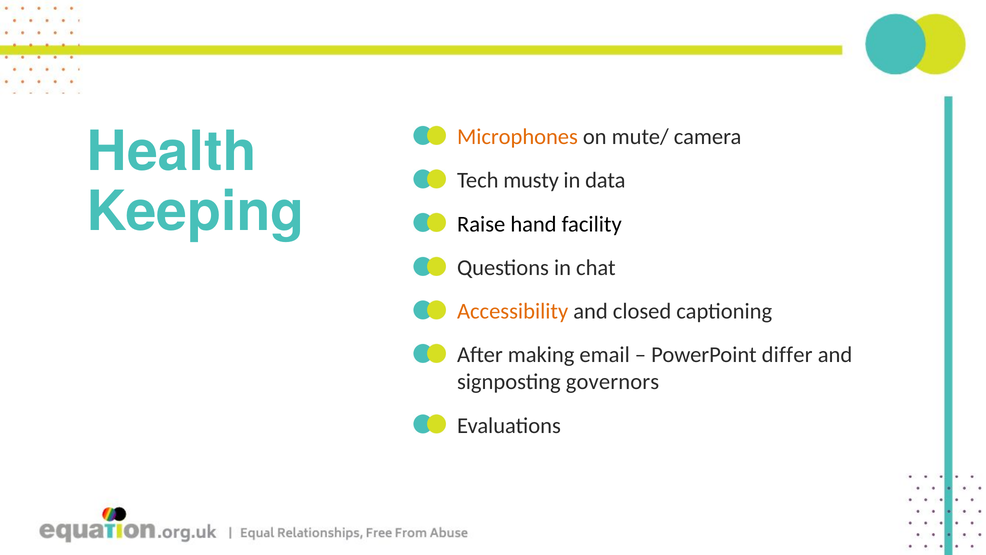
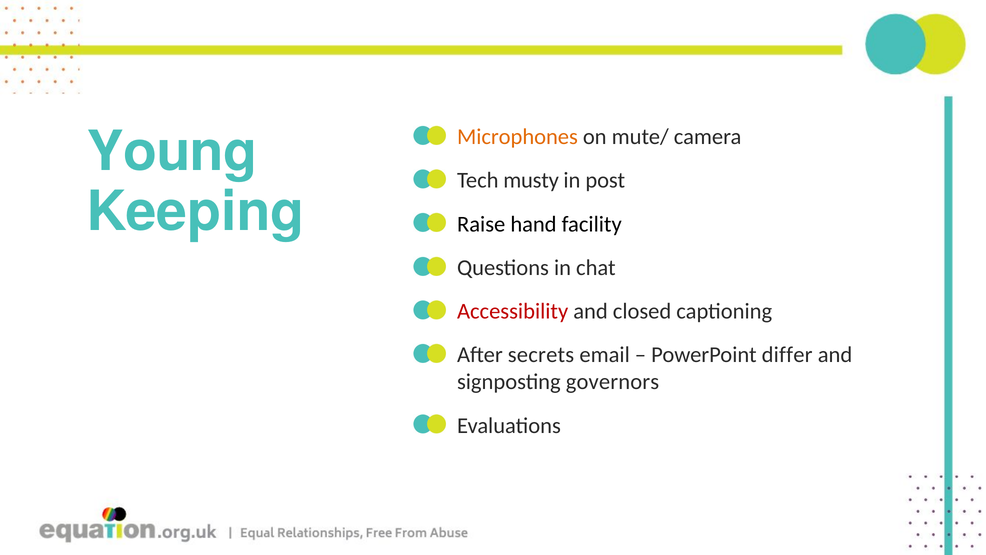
Health: Health -> Young
data: data -> post
Accessibility colour: orange -> red
making: making -> secrets
